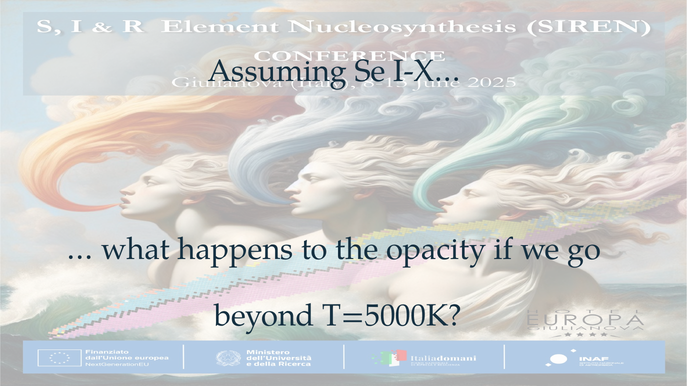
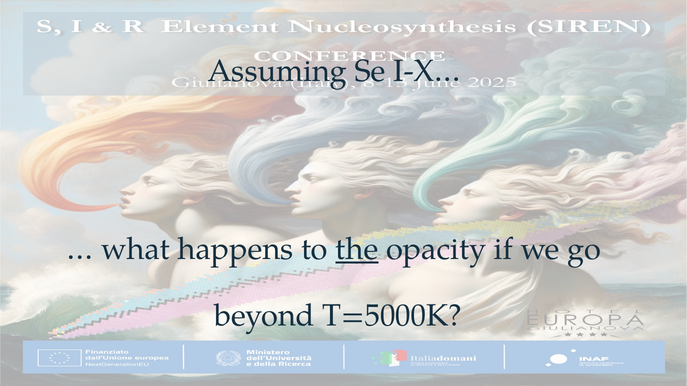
the underline: none -> present
